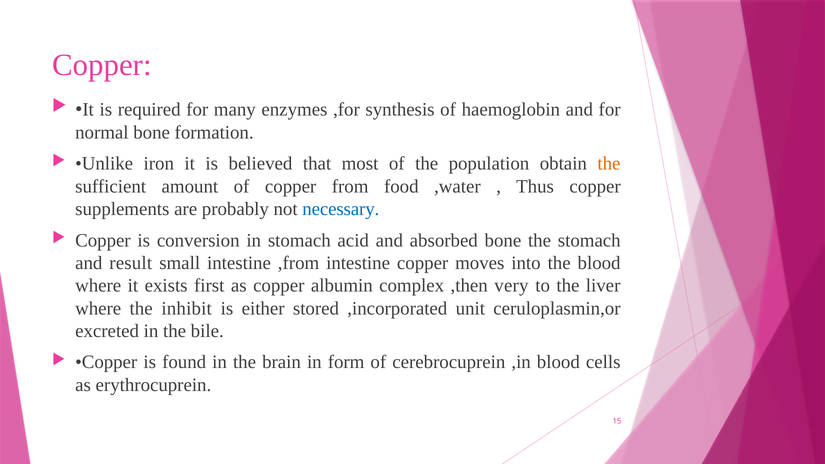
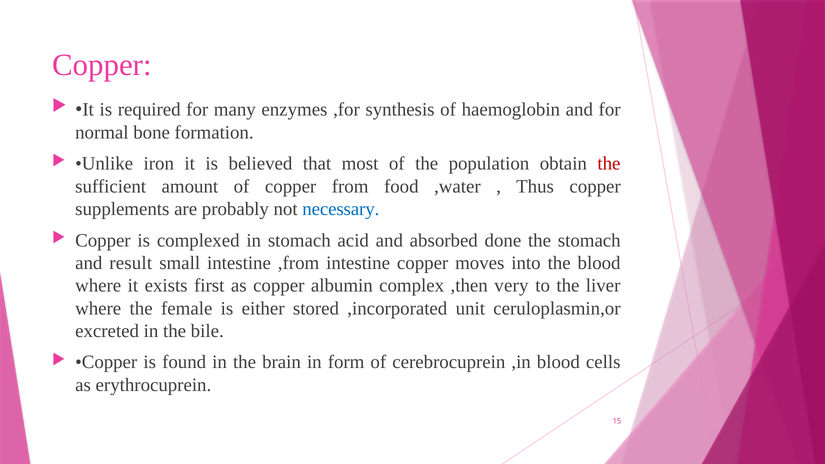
the at (609, 164) colour: orange -> red
conversion: conversion -> complexed
absorbed bone: bone -> done
inhibit: inhibit -> female
